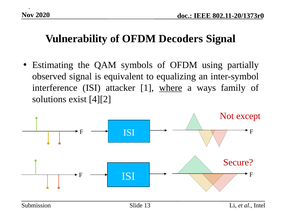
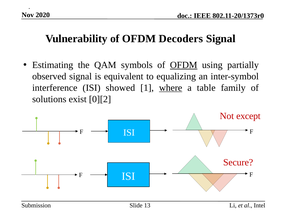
OFDM at (184, 65) underline: none -> present
attacker: attacker -> showed
ways: ways -> table
4][2: 4][2 -> 0][2
